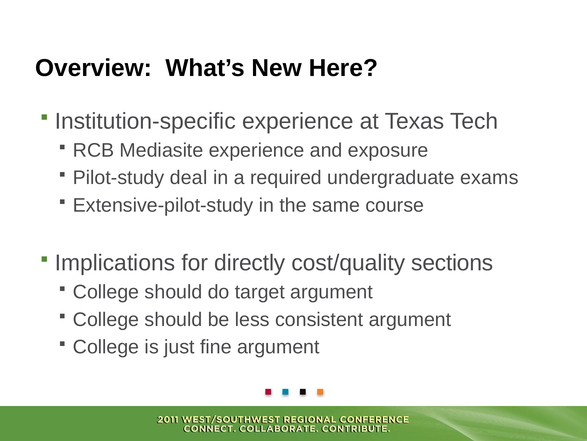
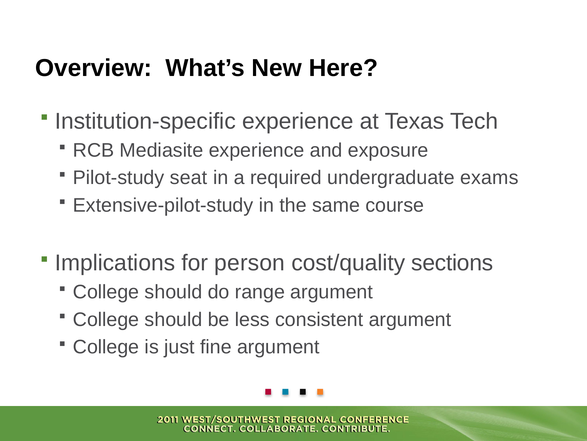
deal: deal -> seat
directly: directly -> person
target: target -> range
